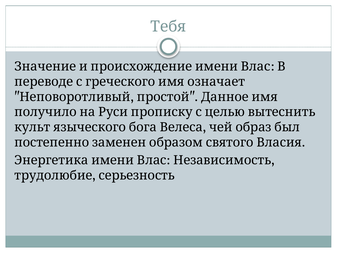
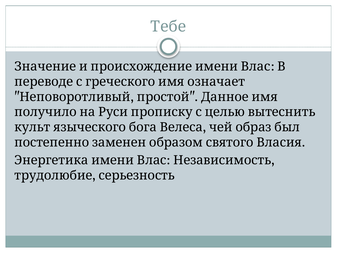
Тебя: Тебя -> Тебе
